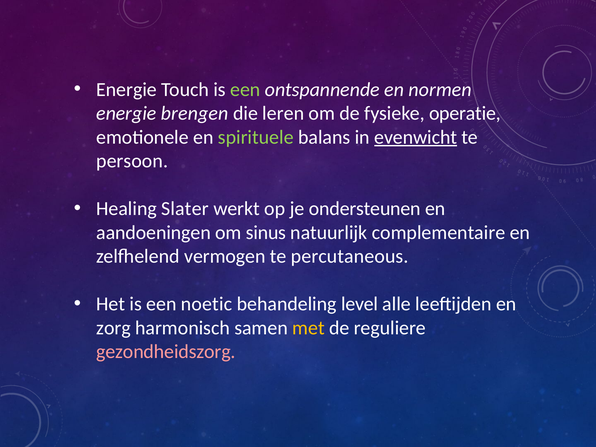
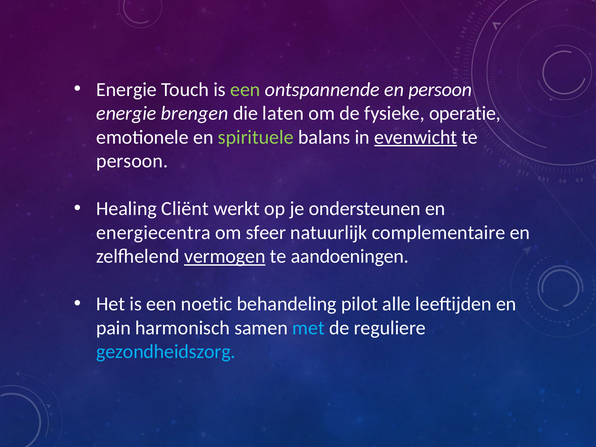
en normen: normen -> persoon
leren: leren -> laten
Slater: Slater -> Cliënt
aandoeningen: aandoeningen -> energiecentra
sinus: sinus -> sfeer
vermogen underline: none -> present
percutaneous: percutaneous -> aandoeningen
level: level -> pilot
zorg: zorg -> pain
met colour: yellow -> light blue
gezondheidszorg colour: pink -> light blue
